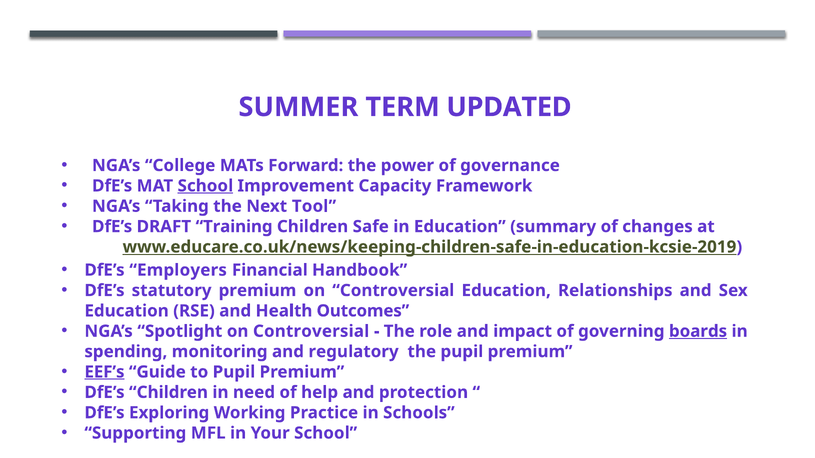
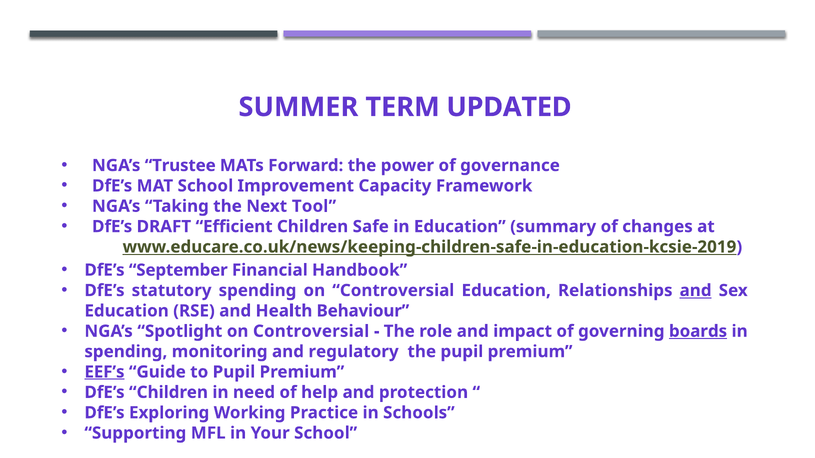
College: College -> Trustee
School at (205, 186) underline: present -> none
Training: Training -> Efficient
Employers: Employers -> September
statutory premium: premium -> spending
and at (696, 291) underline: none -> present
Outcomes: Outcomes -> Behaviour
